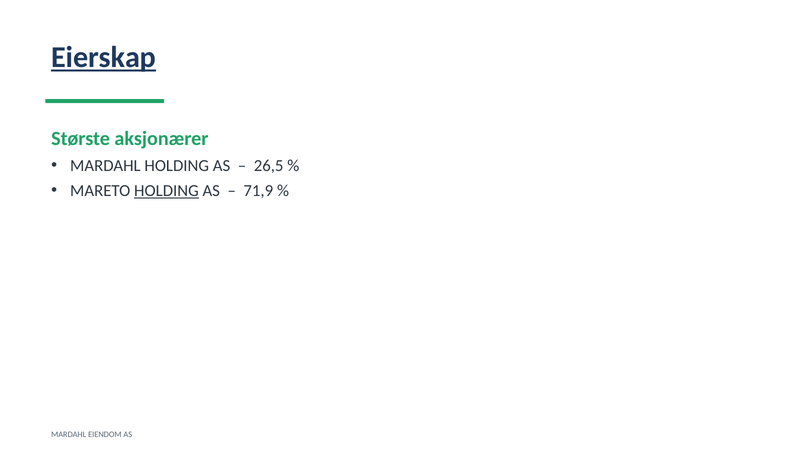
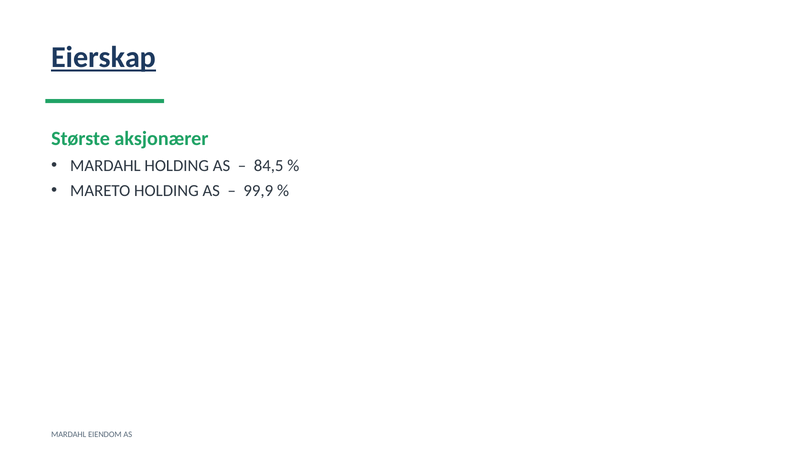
26,5: 26,5 -> 84,5
HOLDING at (166, 191) underline: present -> none
71,9: 71,9 -> 99,9
